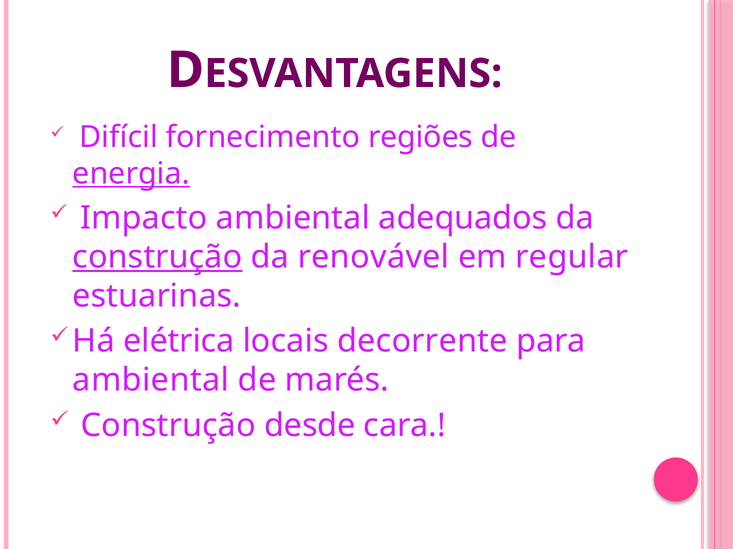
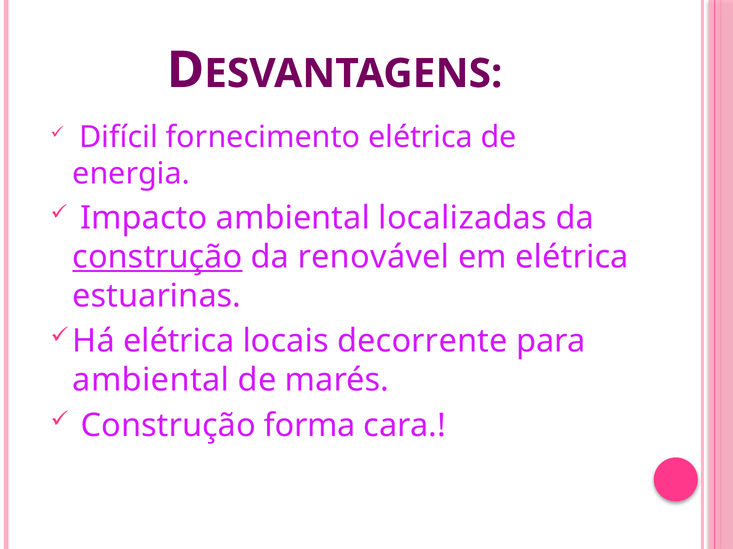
fornecimento regiões: regiões -> elétrica
energia underline: present -> none
adequados: adequados -> localizadas
em regular: regular -> elétrica
desde: desde -> forma
